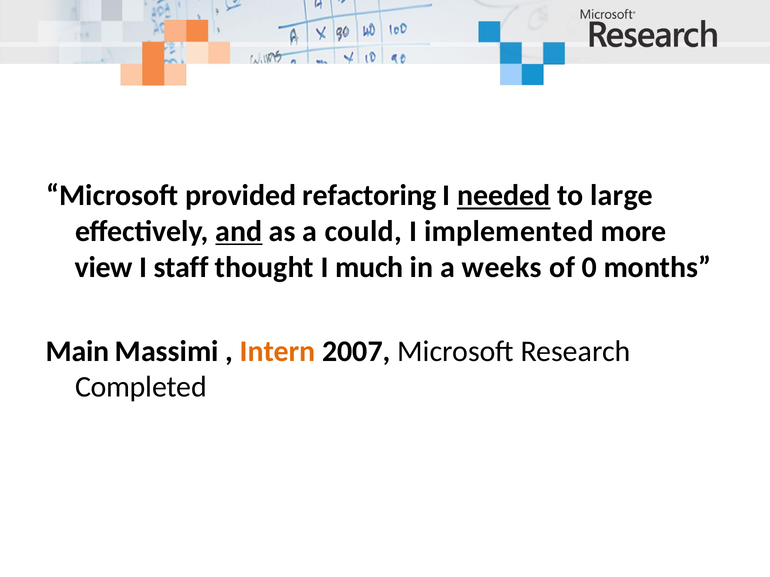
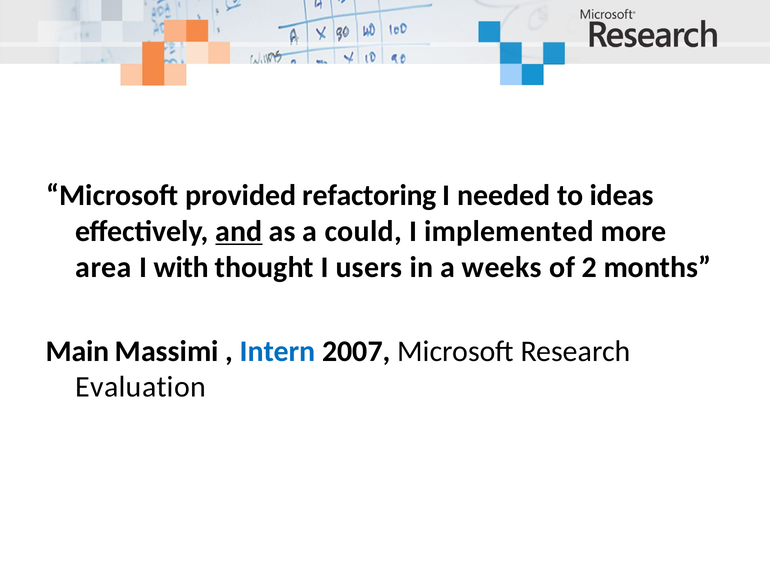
needed underline: present -> none
large: large -> ideas
view: view -> area
staff: staff -> with
much: much -> users
0: 0 -> 2
Intern colour: orange -> blue
Completed: Completed -> Evaluation
